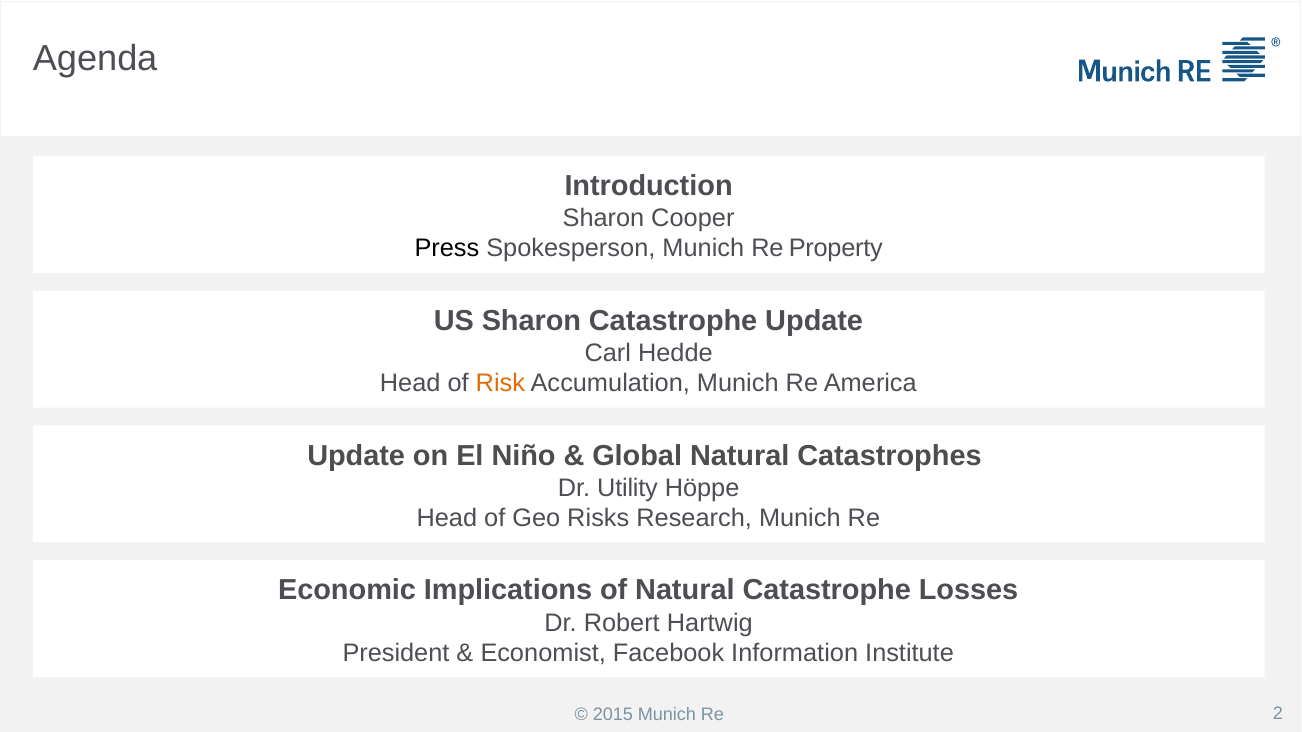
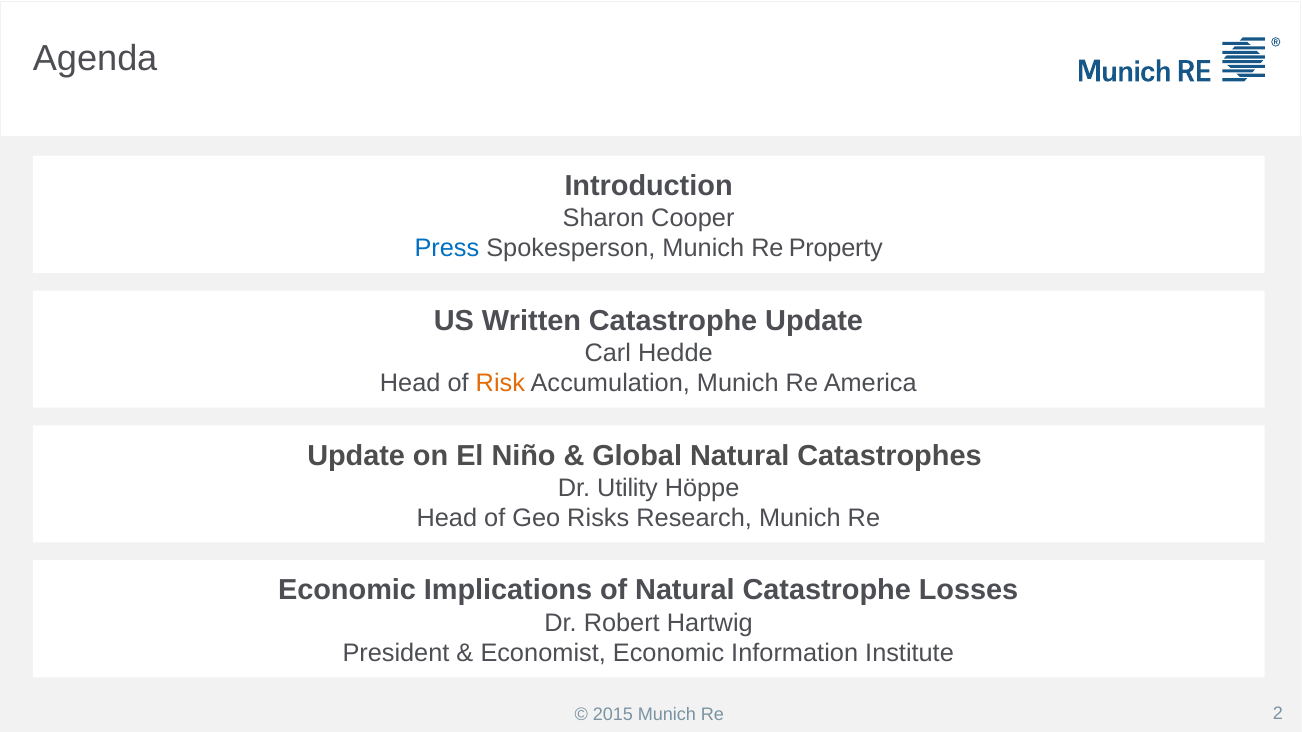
Press colour: black -> blue
US Sharon: Sharon -> Written
Economist Facebook: Facebook -> Economic
